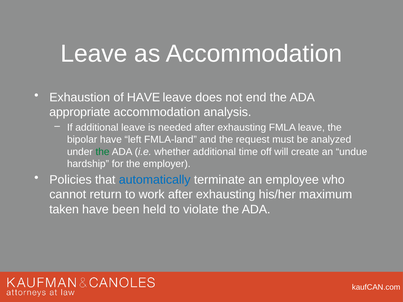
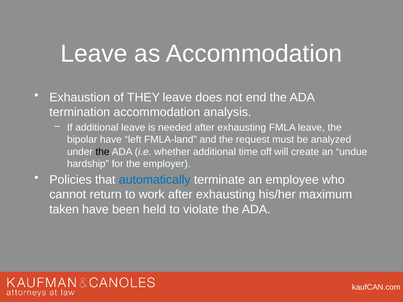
of HAVE: HAVE -> THEY
appropriate: appropriate -> termination
the at (103, 152) colour: green -> black
